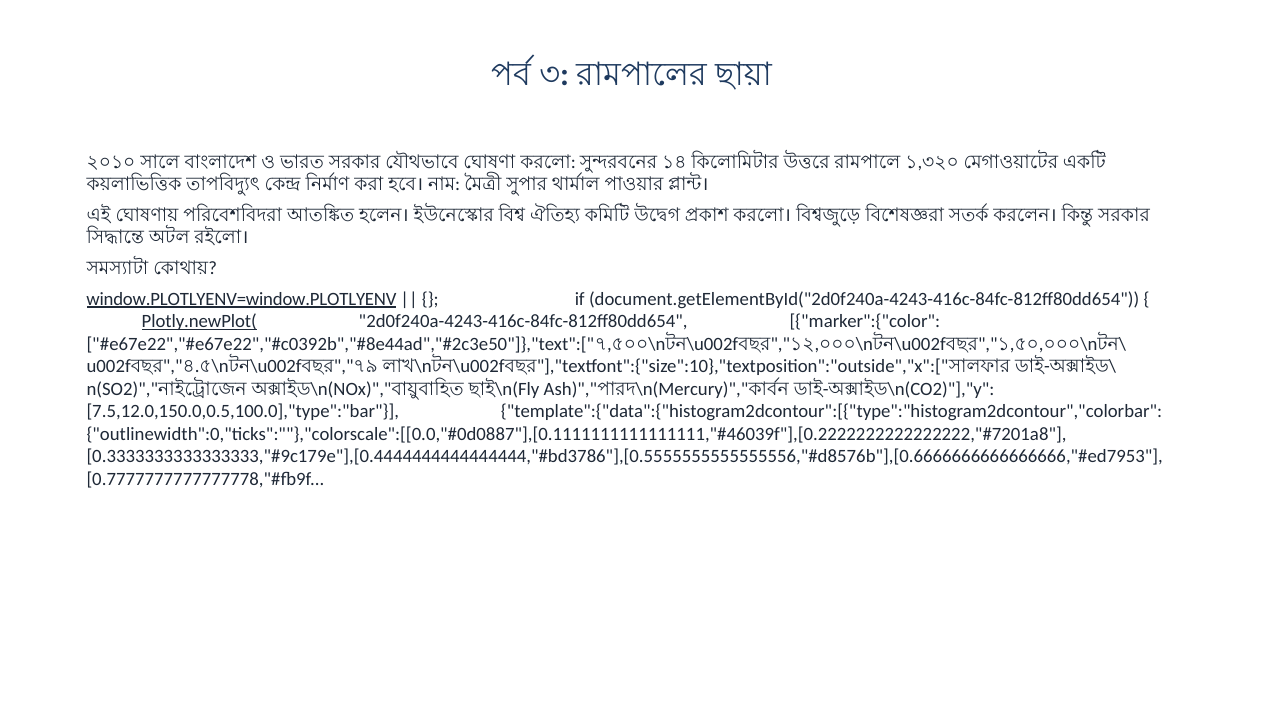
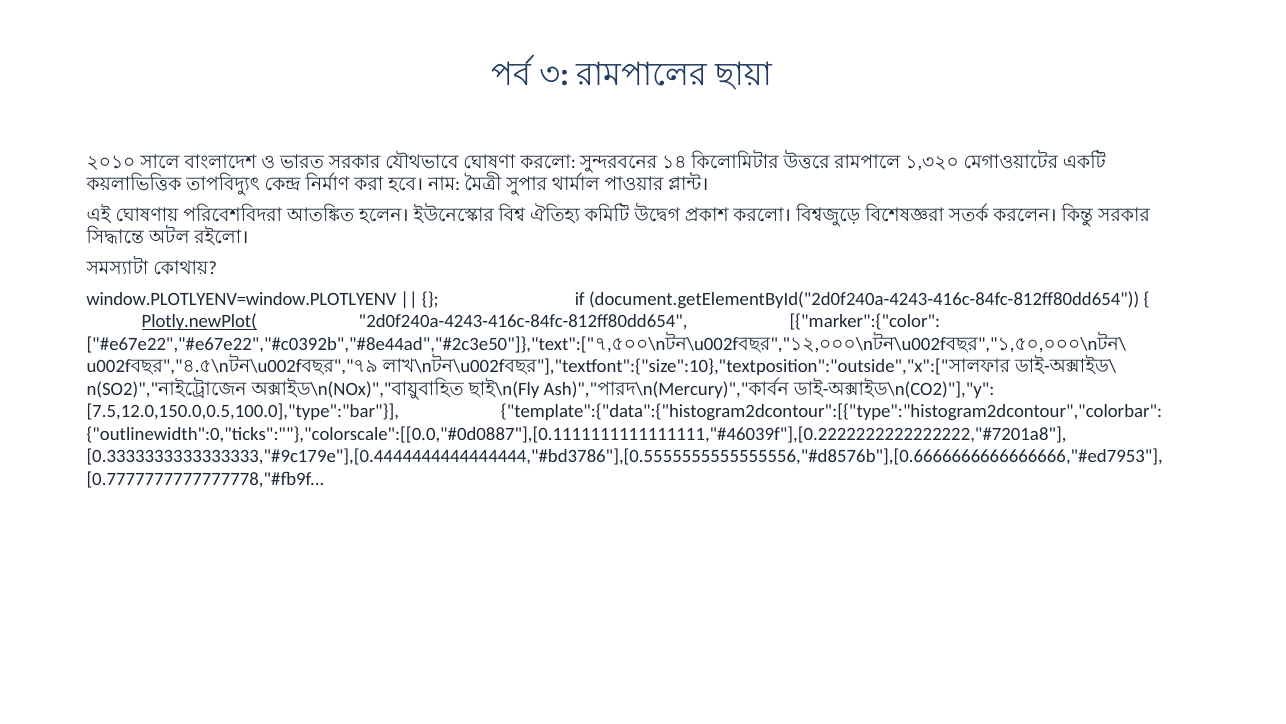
window.PLOTLYENV=window.PLOTLYENV underline: present -> none
